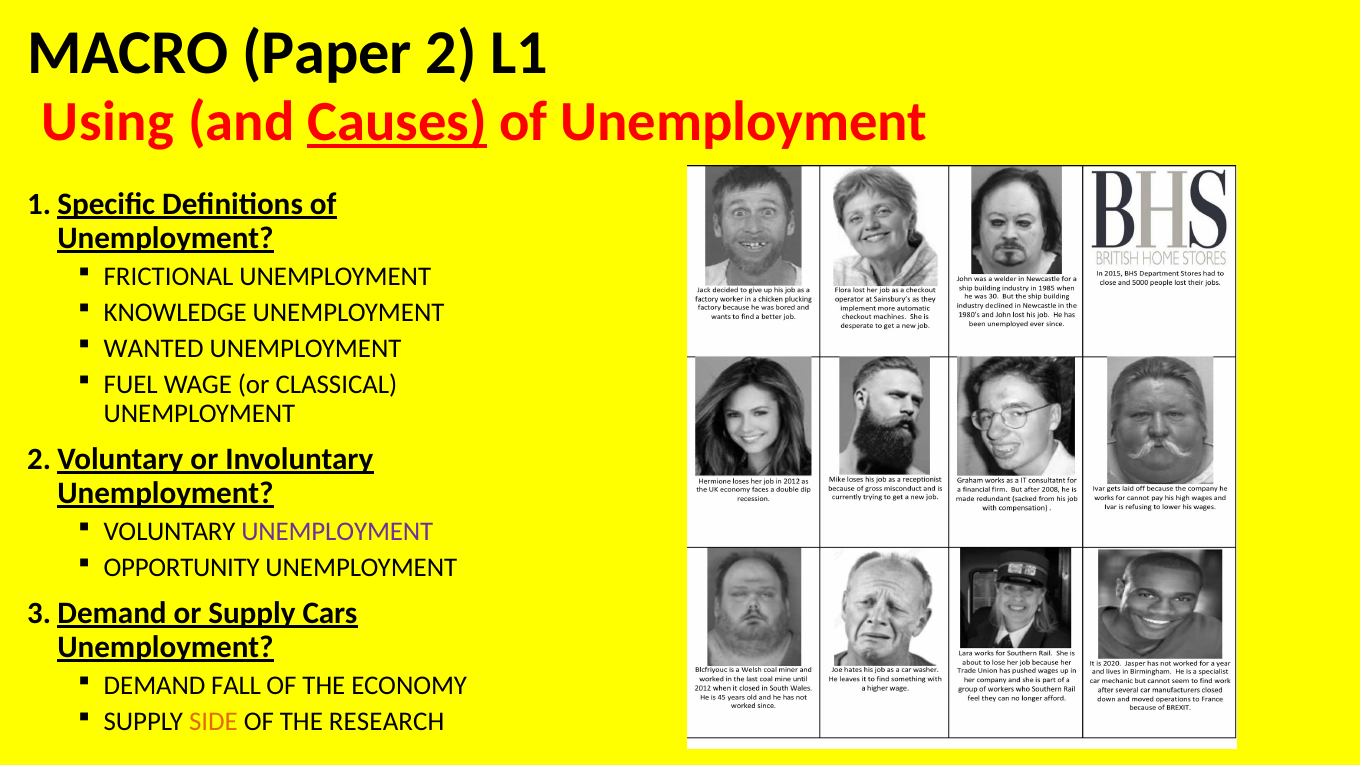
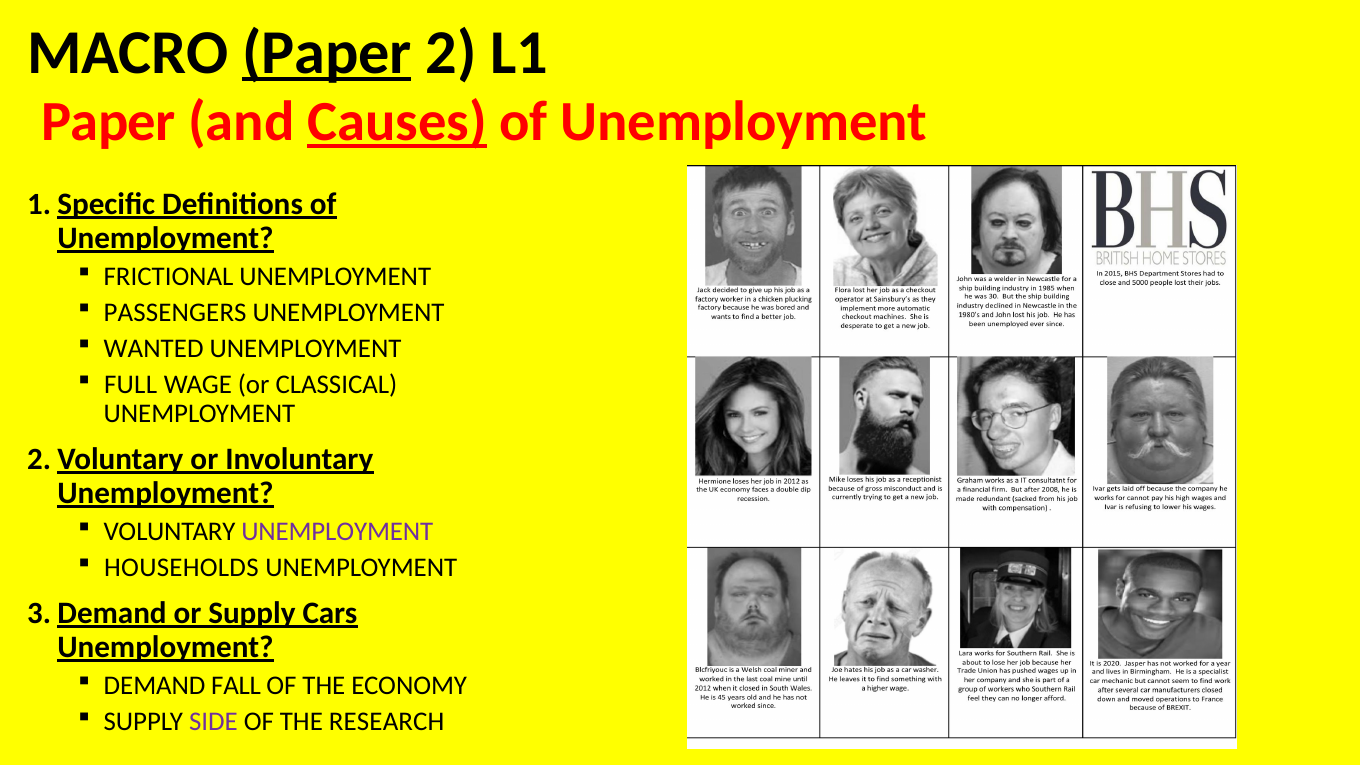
Paper at (327, 52) underline: none -> present
Using at (108, 122): Using -> Paper
KNOWLEDGE: KNOWLEDGE -> PASSENGERS
FUEL: FUEL -> FULL
OPPORTUNITY: OPPORTUNITY -> HOUSEHOLDS
SIDE colour: orange -> purple
